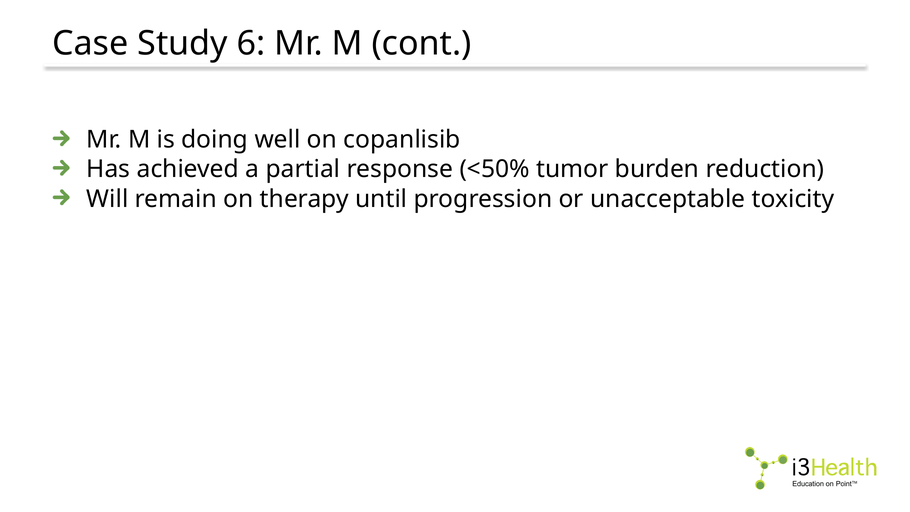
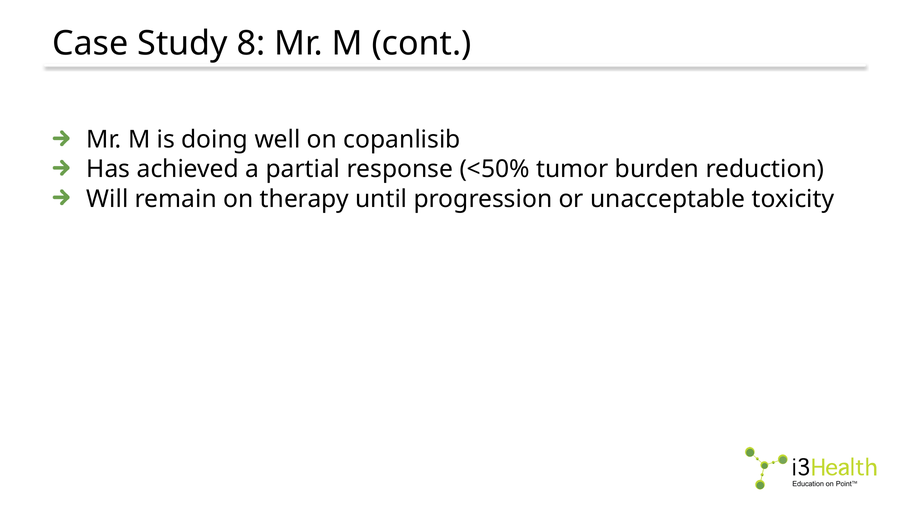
6: 6 -> 8
